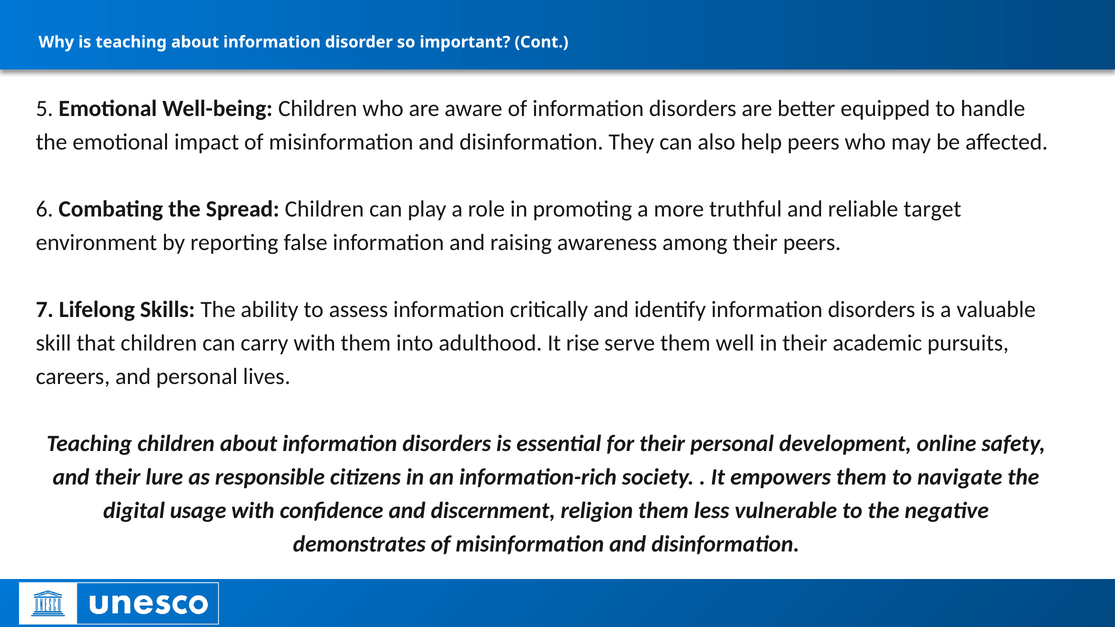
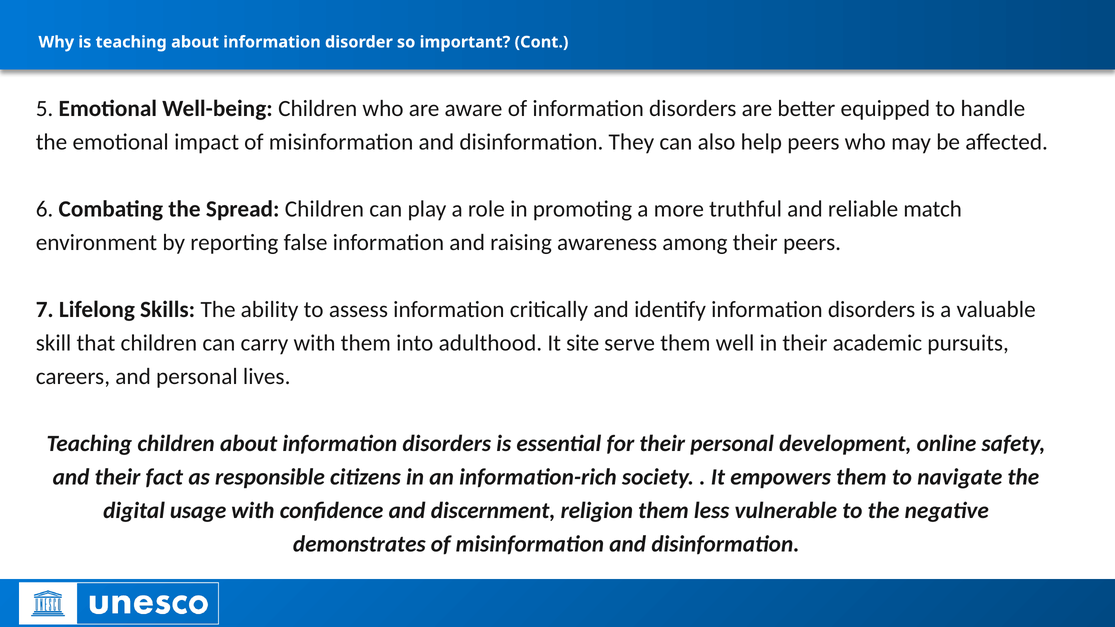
target: target -> match
rise: rise -> site
lure: lure -> fact
